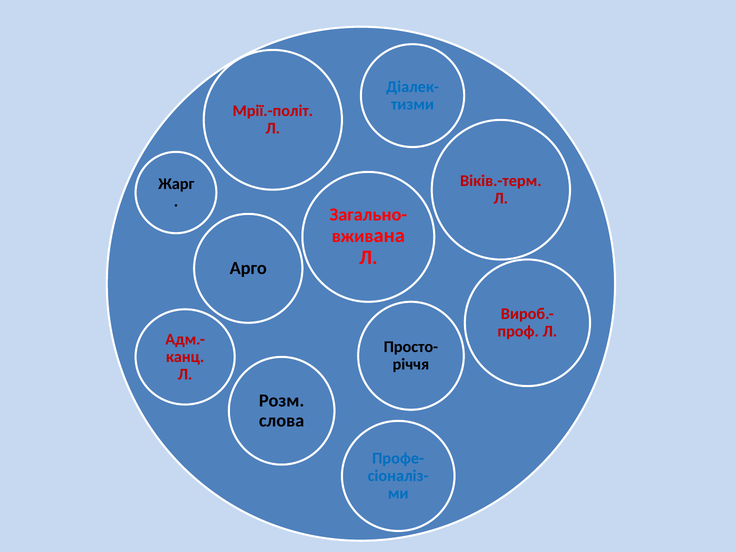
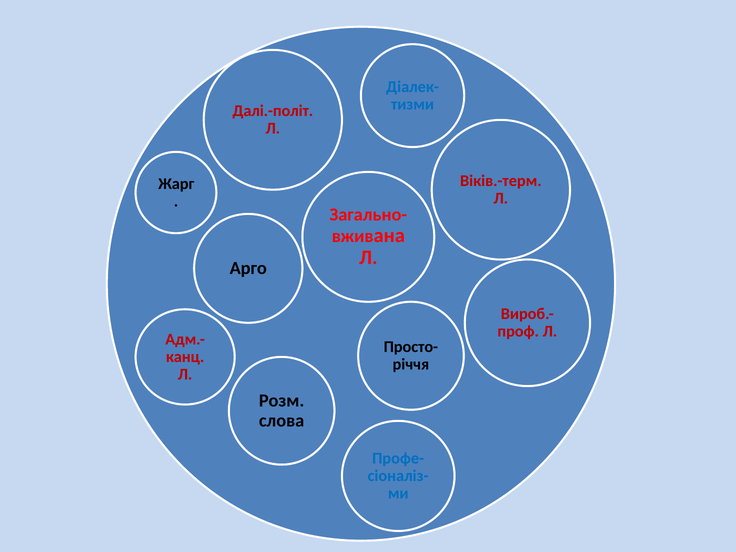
Мрії.-політ: Мрії.-політ -> Далі.-політ
